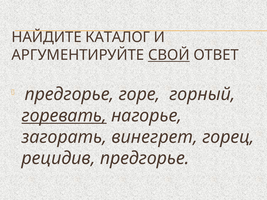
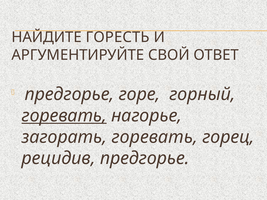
КАТАЛОГ: КАТАЛОГ -> ГОРЕСТЬ
СВОЙ underline: present -> none
загорать винегрет: винегрет -> горевать
